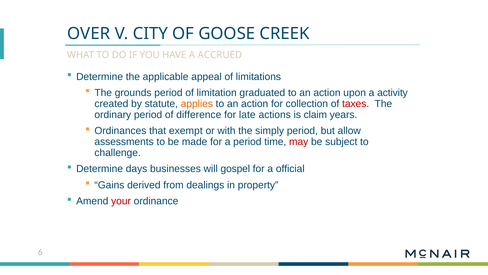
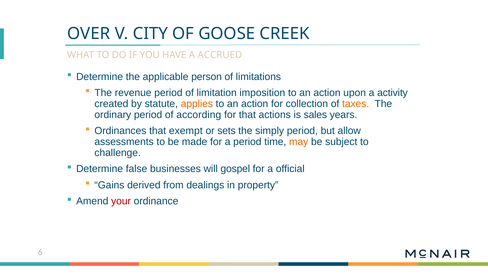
appeal: appeal -> person
grounds: grounds -> revenue
graduated: graduated -> imposition
taxes colour: red -> orange
difference: difference -> according
for late: late -> that
claim: claim -> sales
with: with -> sets
may colour: red -> orange
days: days -> false
